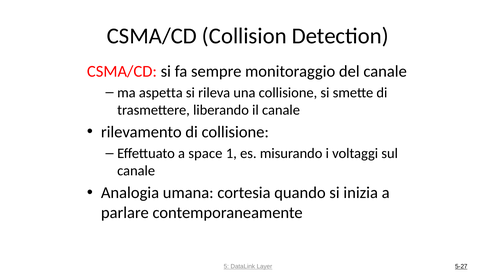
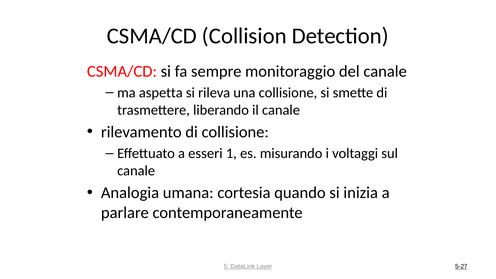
space: space -> esseri
